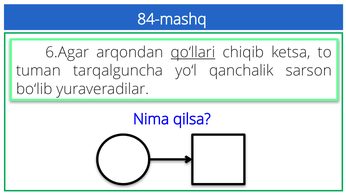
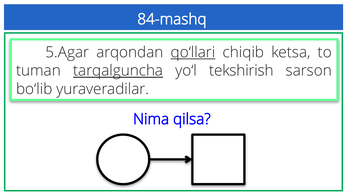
6.Agar: 6.Agar -> 5.Agar
tarqalguncha underline: none -> present
qanchalik: qanchalik -> tekshirish
